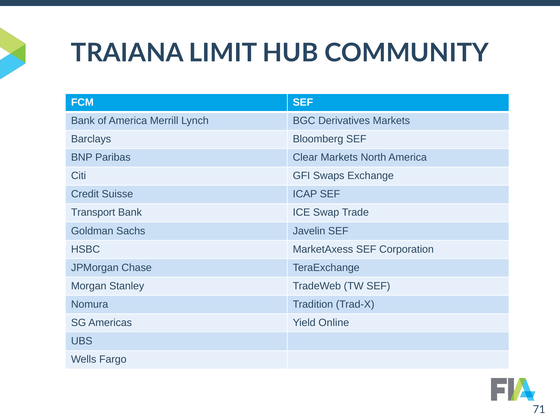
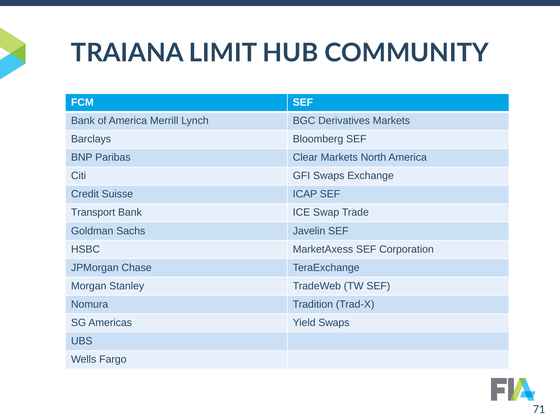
Yield Online: Online -> Swaps
